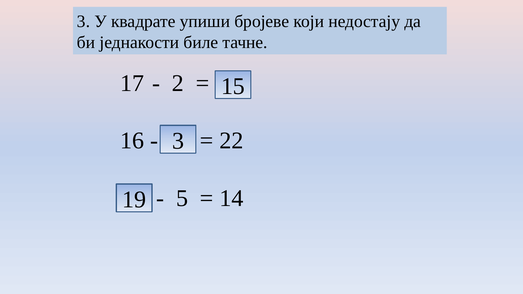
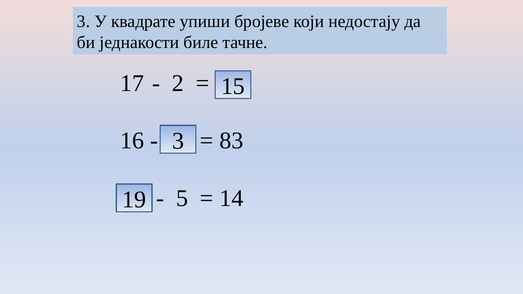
22: 22 -> 83
